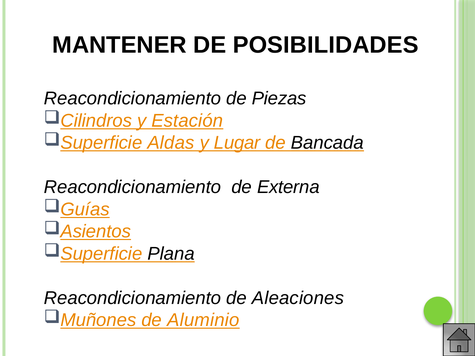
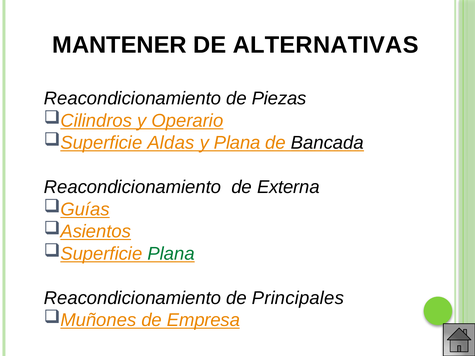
POSIBILIDADES: POSIBILIDADES -> ALTERNATIVAS
Estación: Estación -> Operario
y Lugar: Lugar -> Plana
Plana at (171, 254) colour: black -> green
Aleaciones: Aleaciones -> Principales
Aluminio: Aluminio -> Empresa
